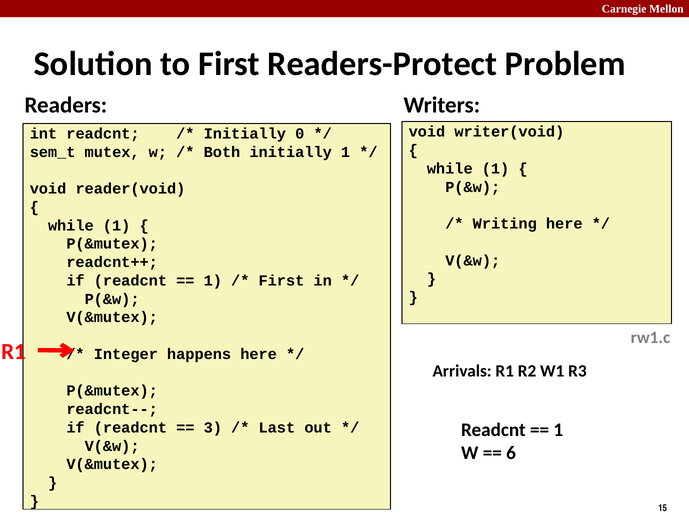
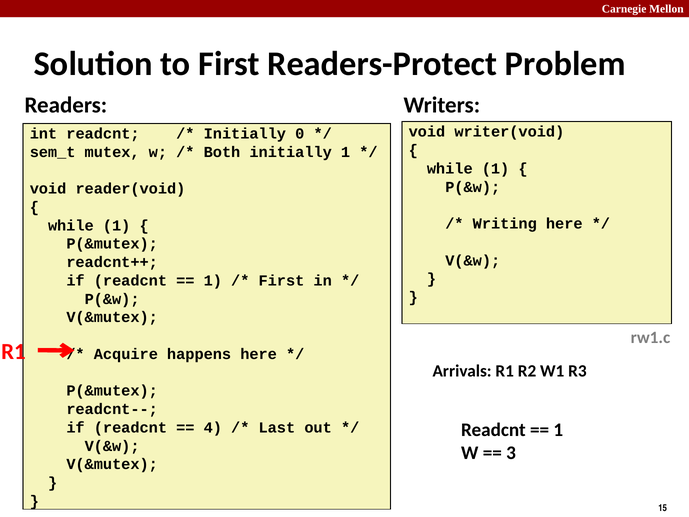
Integer: Integer -> Acquire
3: 3 -> 4
6: 6 -> 3
